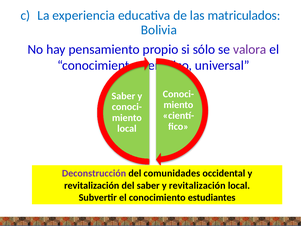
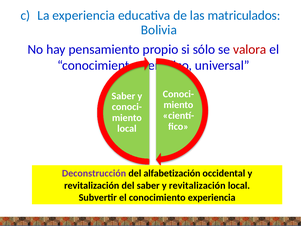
valora colour: purple -> red
comunidades: comunidades -> alfabetización
conocimiento estudiantes: estudiantes -> experiencia
